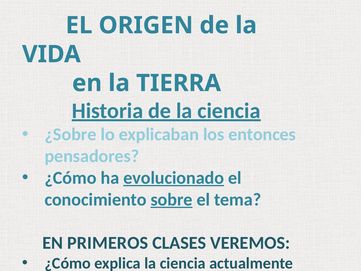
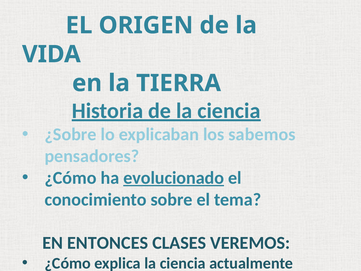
entonces: entonces -> sabemos
sobre underline: present -> none
PRIMEROS: PRIMEROS -> ENTONCES
